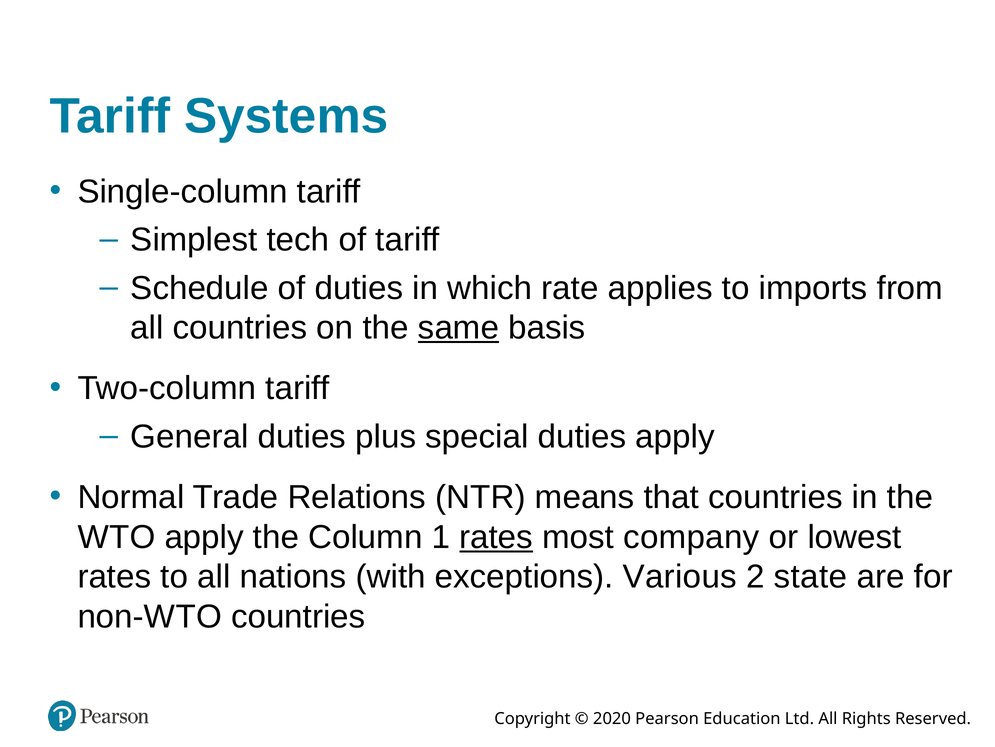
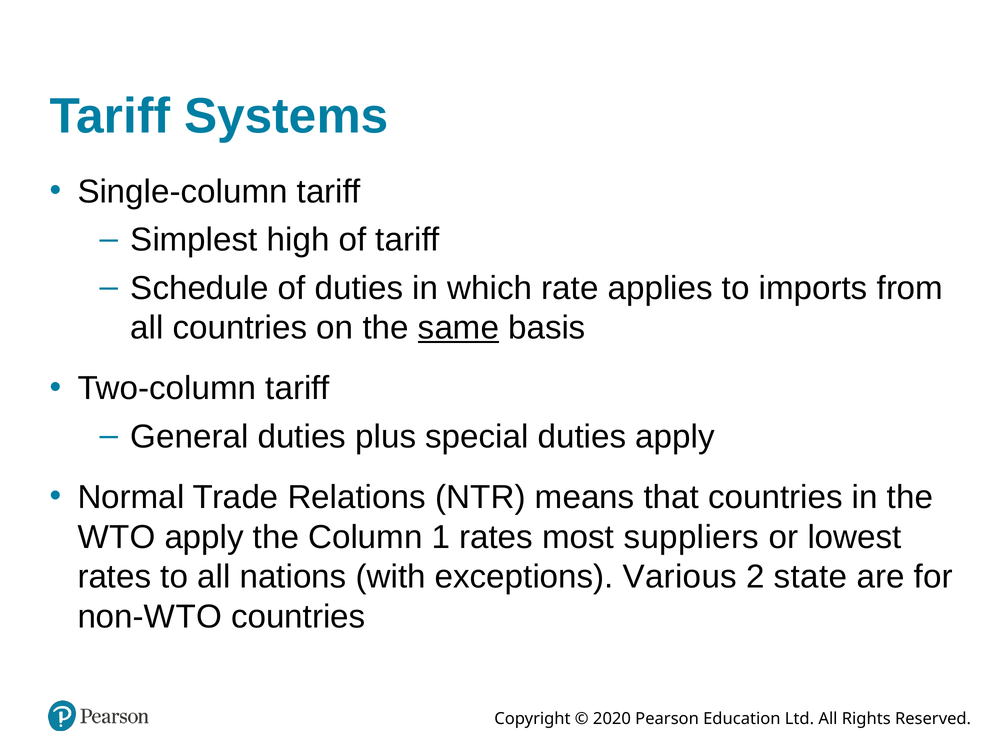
tech: tech -> high
rates at (496, 537) underline: present -> none
company: company -> suppliers
